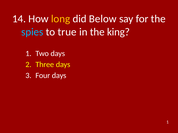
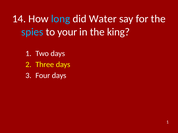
long colour: yellow -> light blue
Below: Below -> Water
true: true -> your
